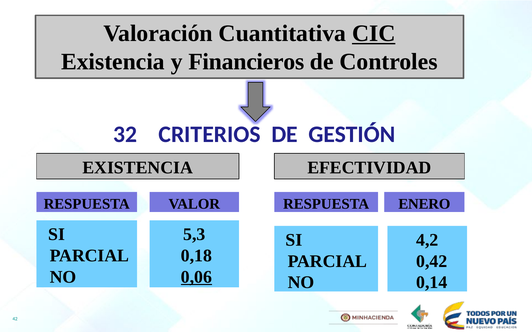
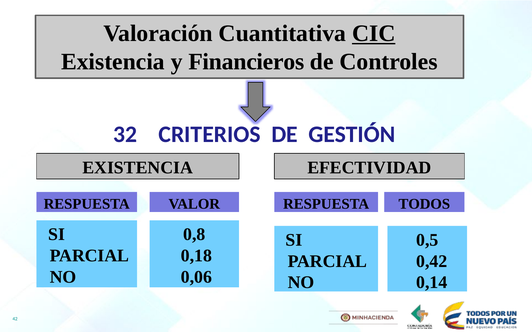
ENERO: ENERO -> TODOS
5,3: 5,3 -> 0,8
4,2: 4,2 -> 0,5
0,06 underline: present -> none
